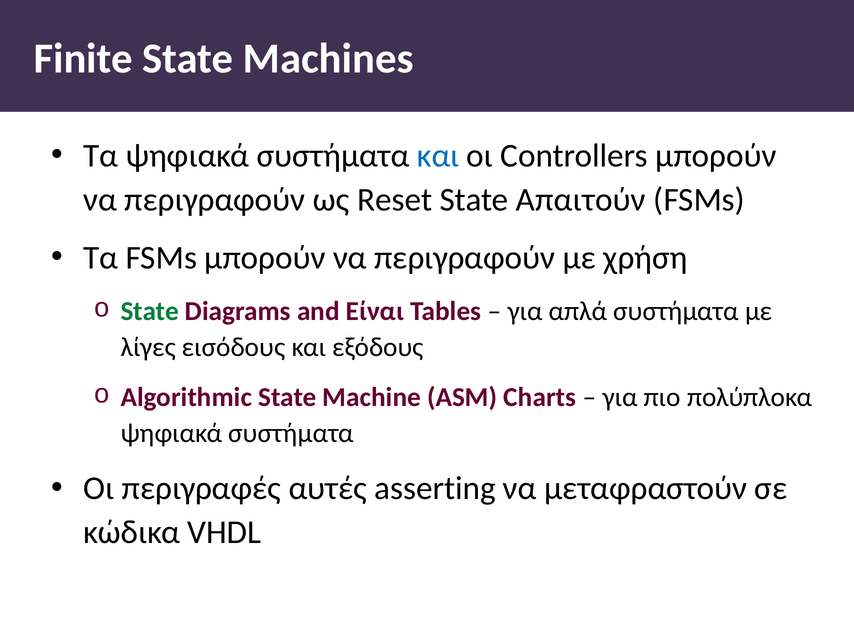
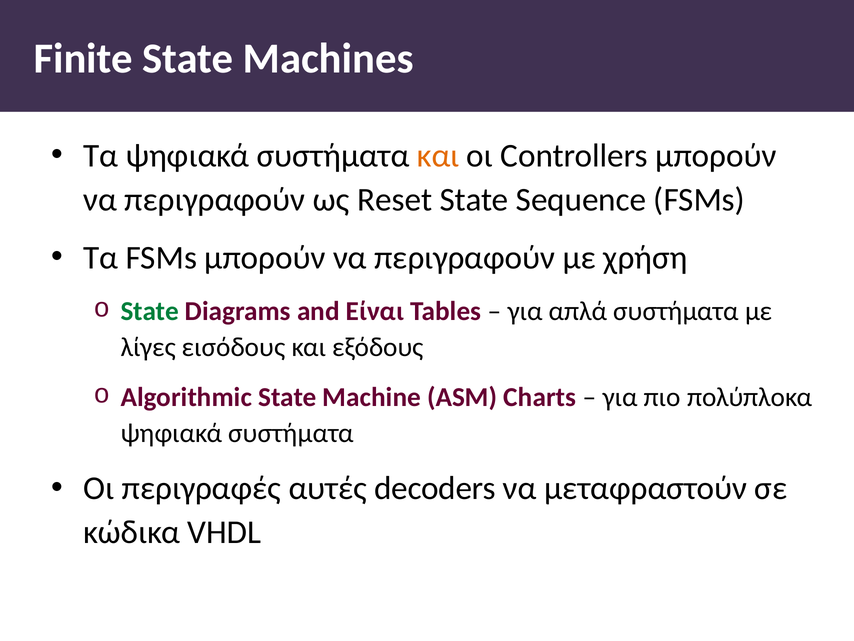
και at (438, 156) colour: blue -> orange
Απαιτούν: Απαιτούν -> Sequence
asserting: asserting -> decoders
